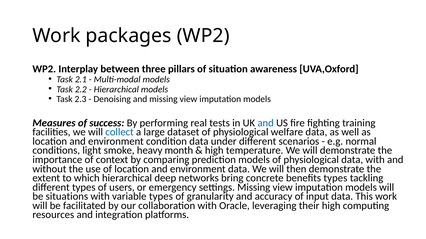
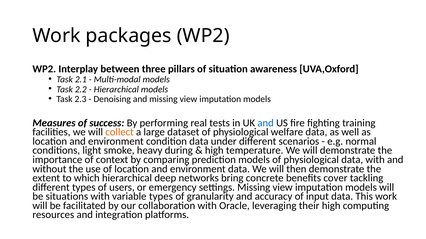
collect colour: blue -> orange
month: month -> during
benefits types: types -> cover
